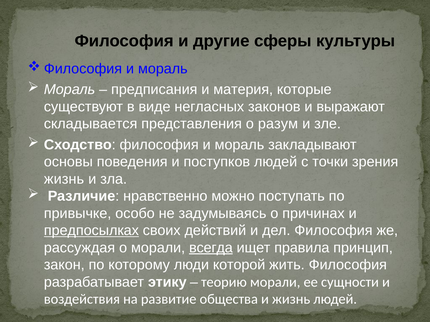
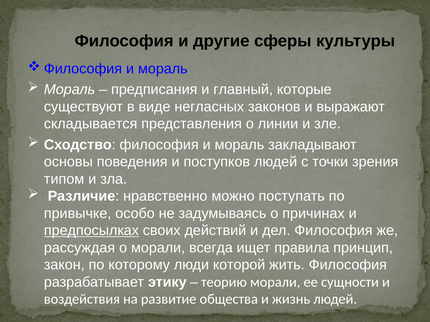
материя: материя -> главный
разум: разум -> линии
жизнь at (64, 179): жизнь -> типом
всегда underline: present -> none
